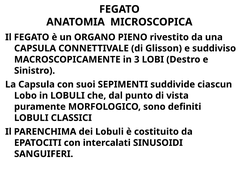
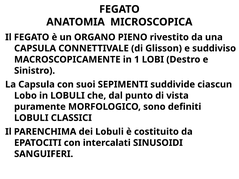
3: 3 -> 1
